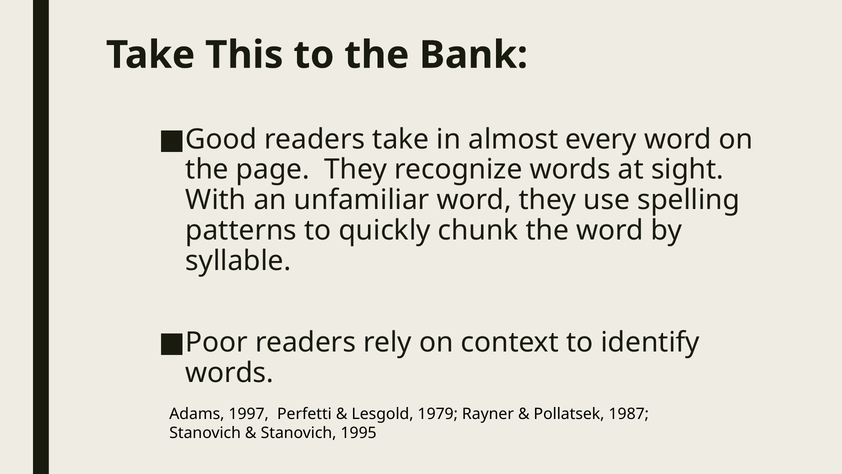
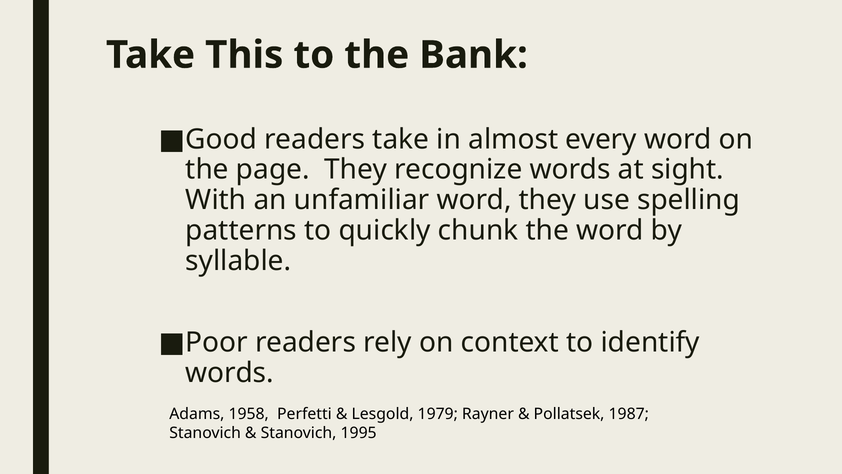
1997: 1997 -> 1958
